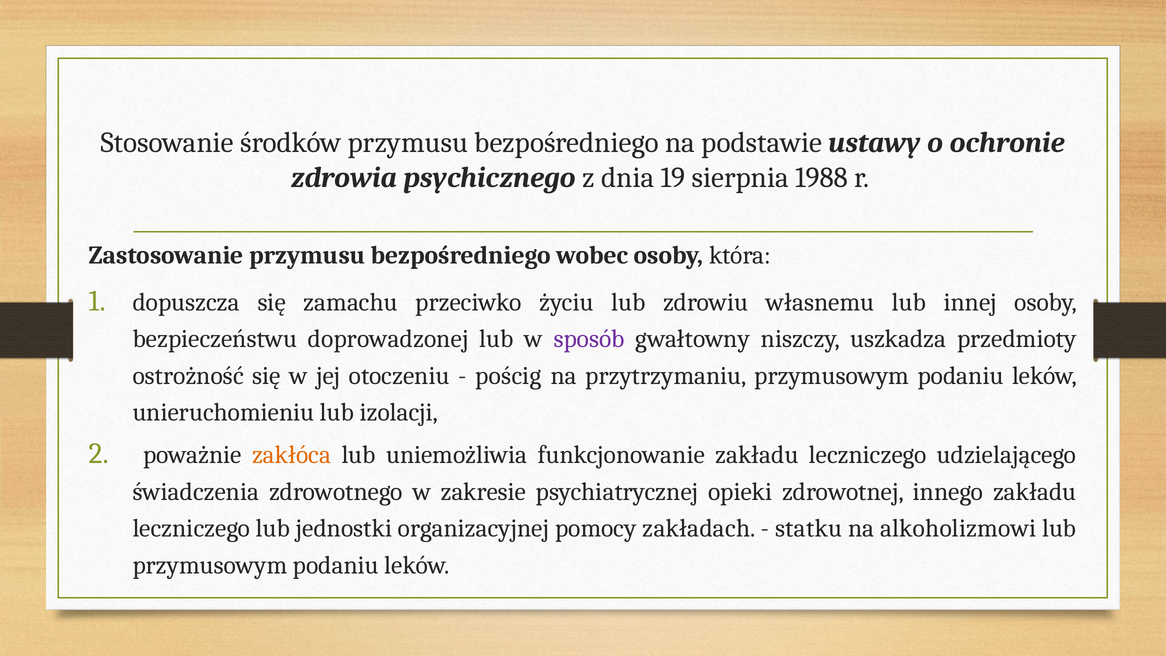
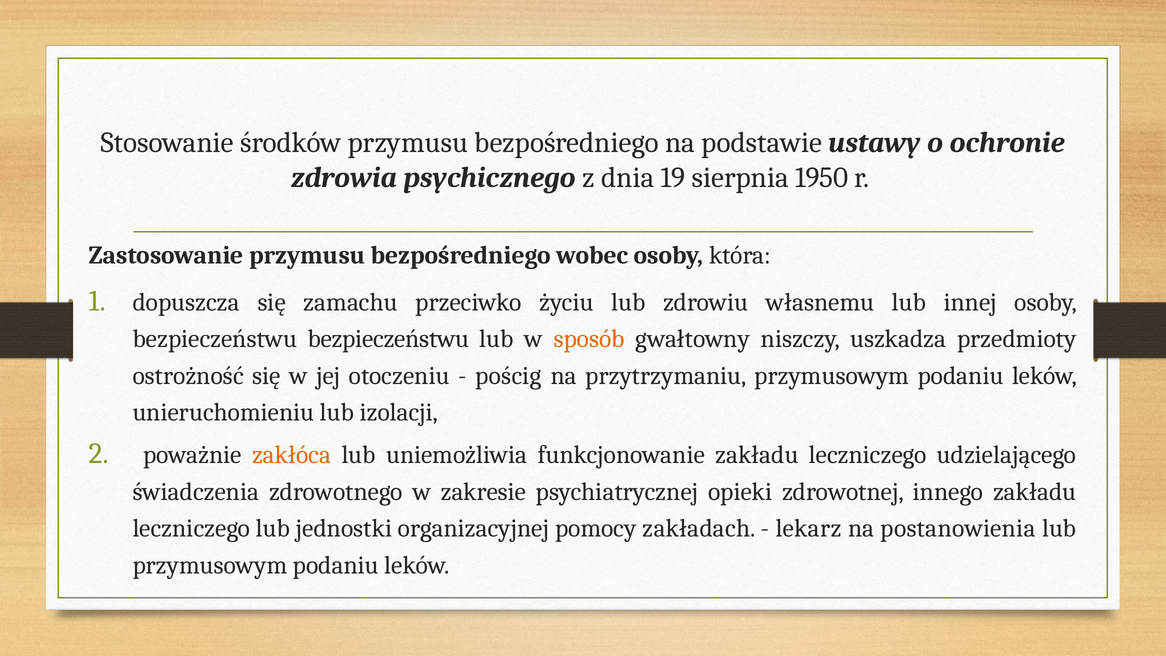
1988: 1988 -> 1950
bezpieczeństwu doprowadzonej: doprowadzonej -> bezpieczeństwu
sposób colour: purple -> orange
statku: statku -> lekarz
alkoholizmowi: alkoholizmowi -> postanowienia
